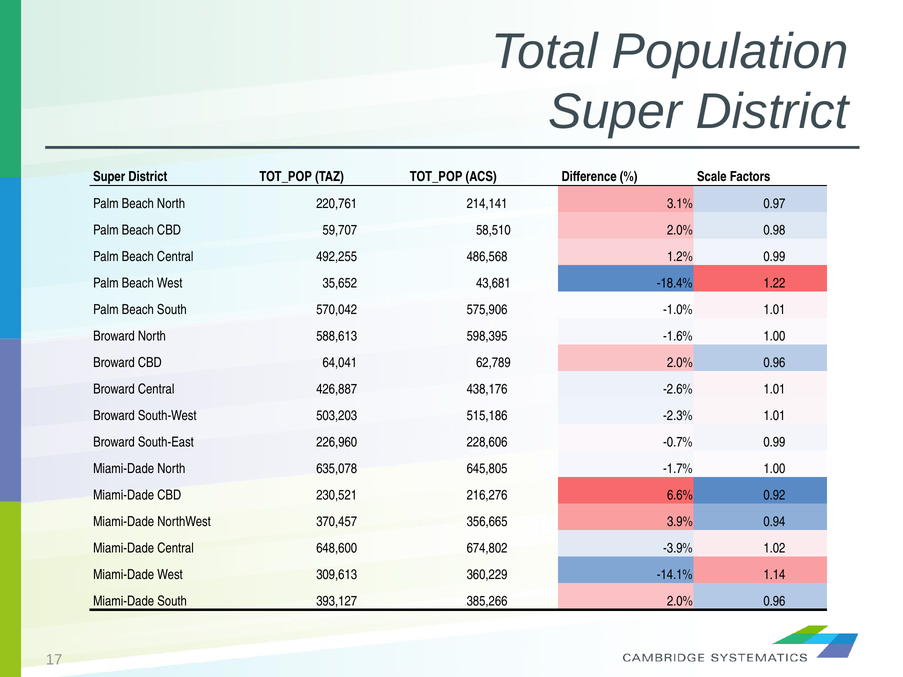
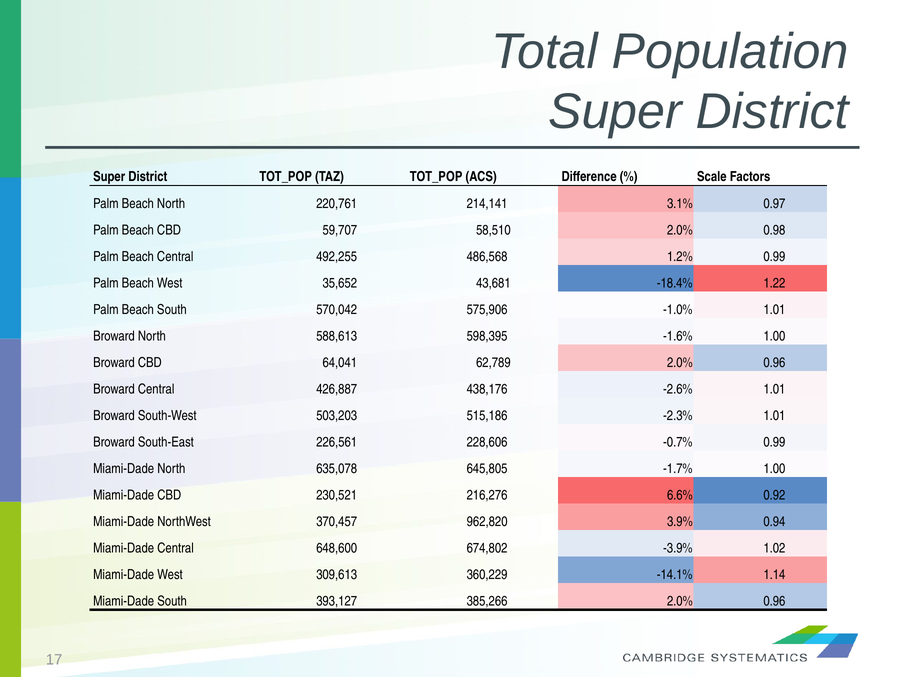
226,960: 226,960 -> 226,561
356,665: 356,665 -> 962,820
